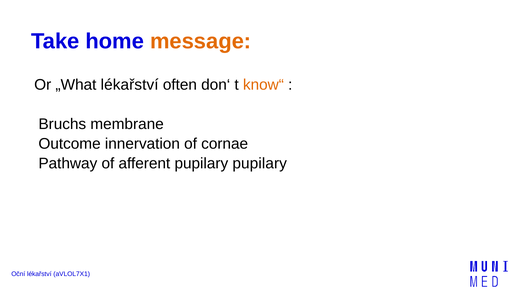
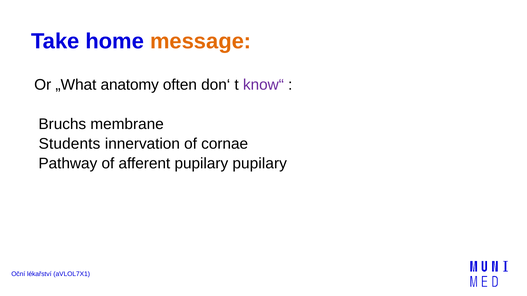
„What lékařství: lékařství -> anatomy
know“ colour: orange -> purple
Outcome: Outcome -> Students
